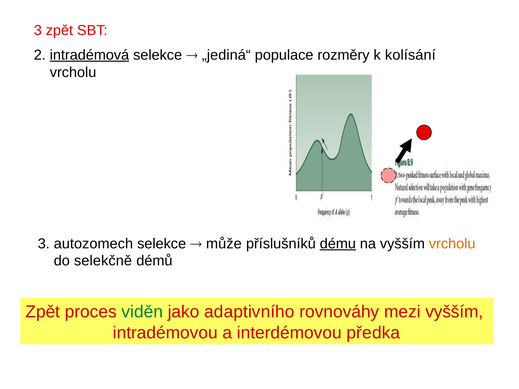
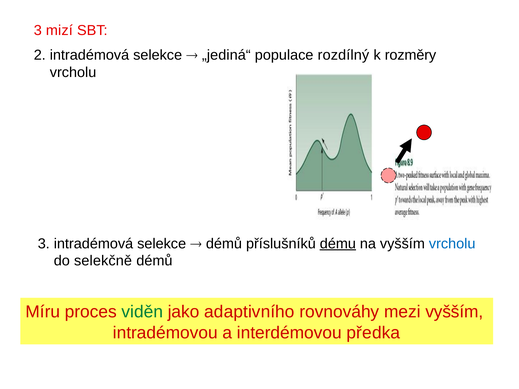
3 zpět: zpět -> mizí
intradémová at (89, 55) underline: present -> none
rozměry: rozměry -> rozdílný
kolísání: kolísání -> rozměry
3 autozomech: autozomech -> intradémová
může at (224, 244): může -> démů
vrcholu at (452, 244) colour: orange -> blue
Zpět at (43, 312): Zpět -> Míru
